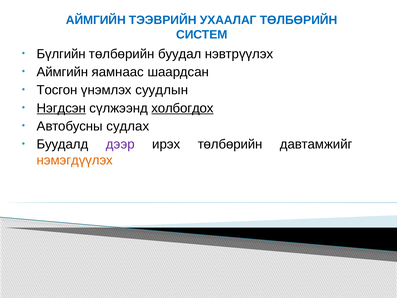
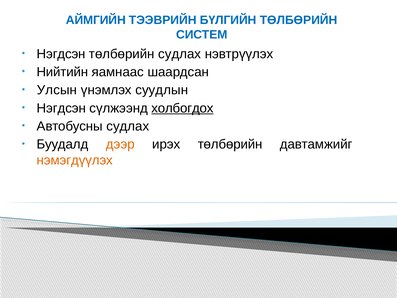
УХААЛАГ: УХААЛАГ -> БҮЛГИЙН
Бүлгийн at (61, 54): Бүлгийн -> Нэгдсэн
төлбөрийн буудал: буудал -> судлах
Аймгийн at (62, 72): Аймгийн -> Нийтийн
Тосгон: Тосгон -> Улсын
Нэгдсэн at (61, 108) underline: present -> none
дээр colour: purple -> orange
